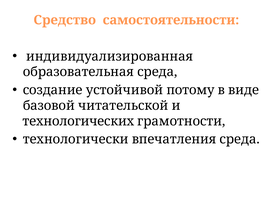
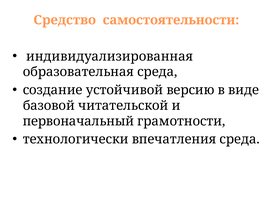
потому: потому -> версию
технологических: технологических -> первоначальный
